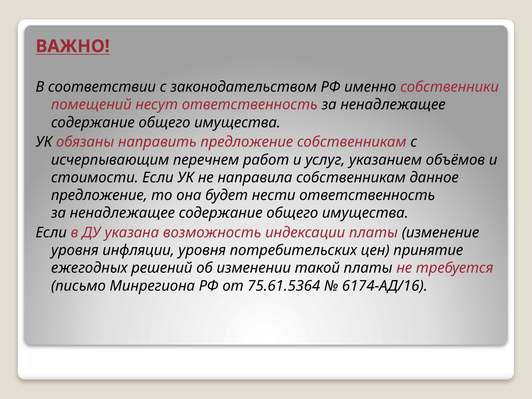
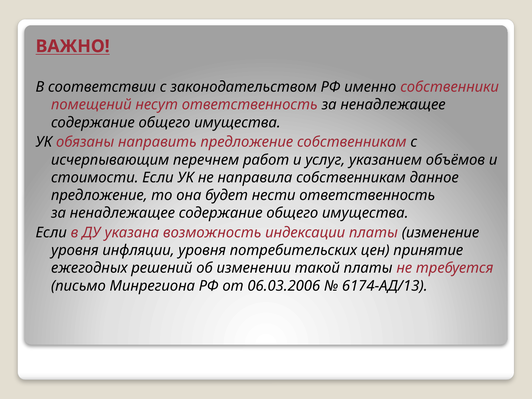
75.61.5364: 75.61.5364 -> 06.03.2006
6174-АД/16: 6174-АД/16 -> 6174-АД/13
